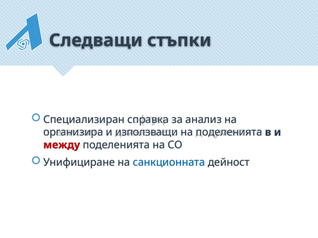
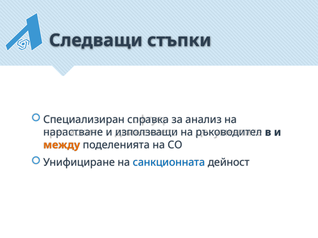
организира: организира -> нарастване
на поделенията: поделенията -> ръководител
между colour: red -> orange
